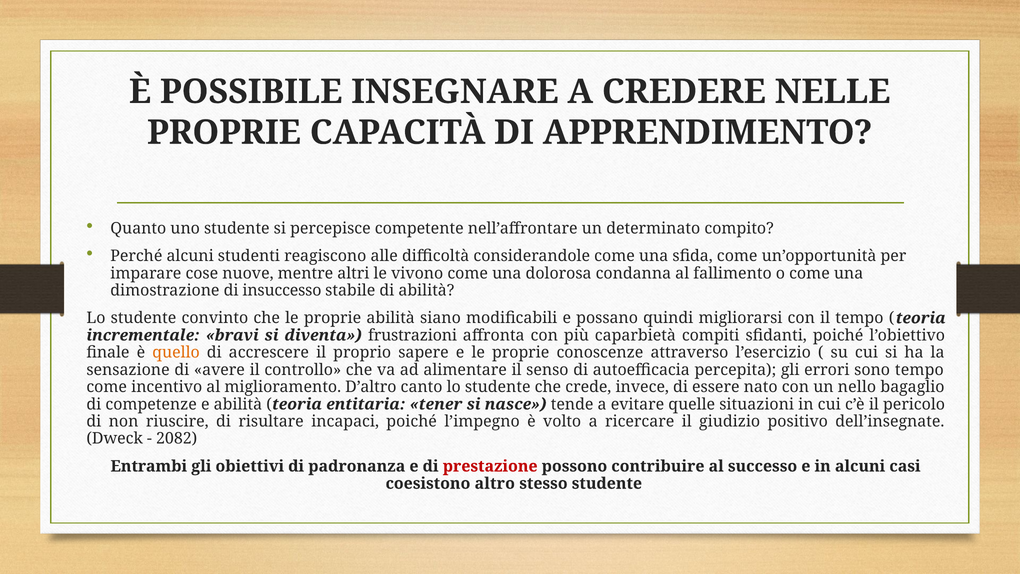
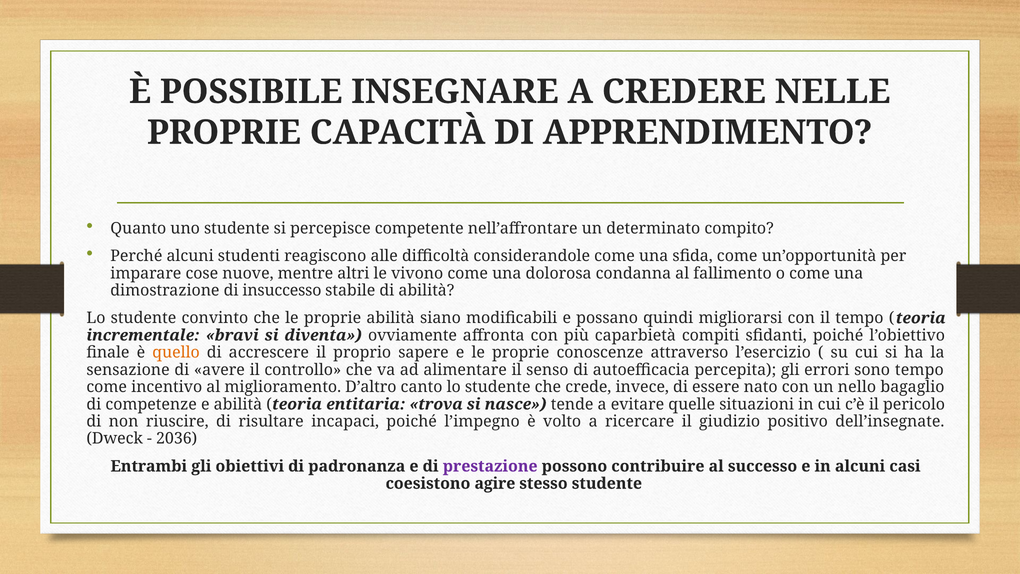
frustrazioni: frustrazioni -> ovviamente
tener: tener -> trova
2082: 2082 -> 2036
prestazione colour: red -> purple
altro: altro -> agire
